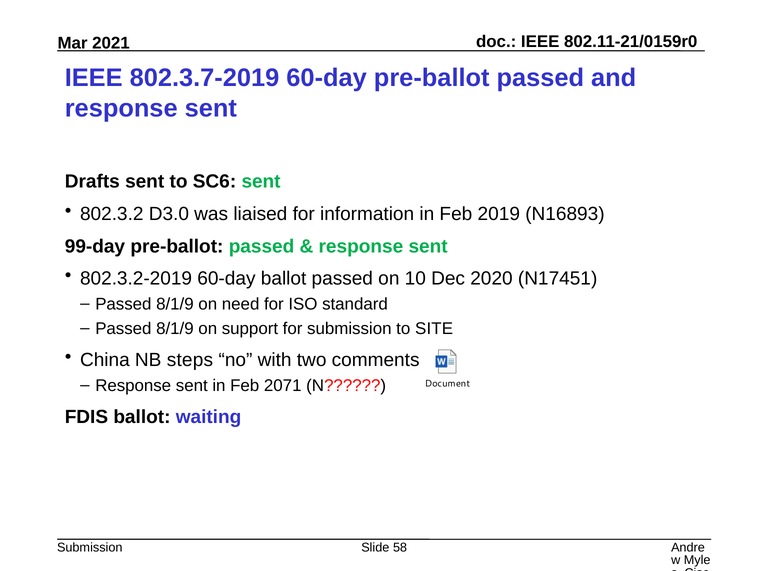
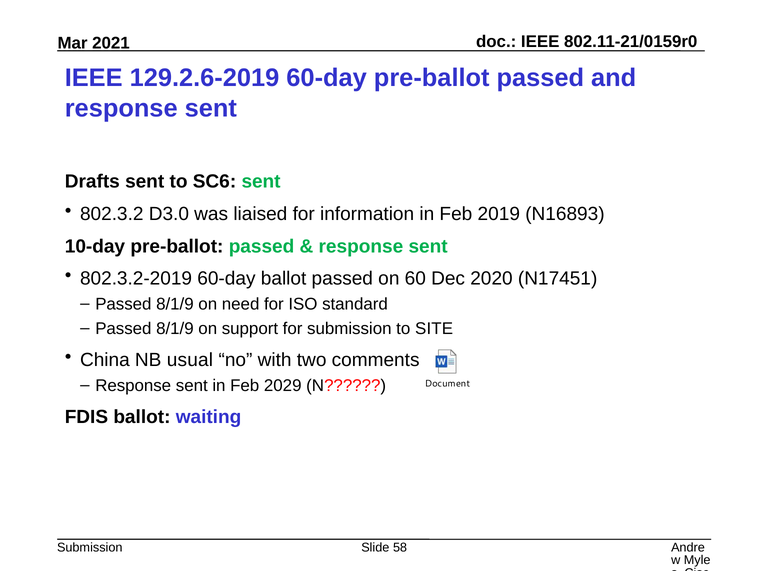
802.3.7-2019: 802.3.7-2019 -> 129.2.6-2019
99-day: 99-day -> 10-day
10: 10 -> 60
steps: steps -> usual
2071: 2071 -> 2029
